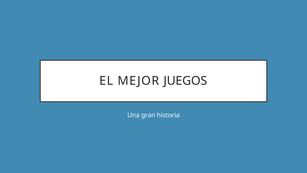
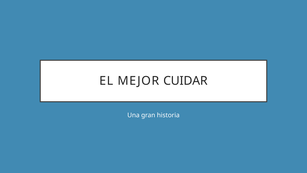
JUEGOS: JUEGOS -> CUIDAR
